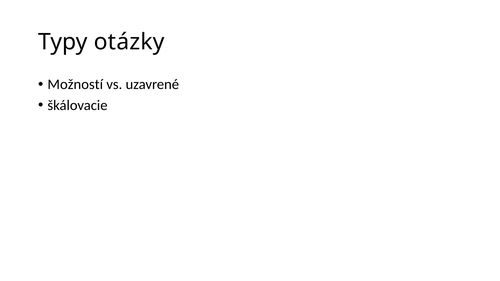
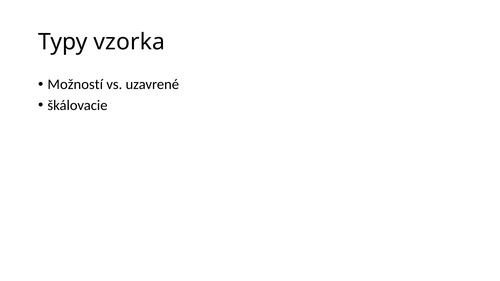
otázky: otázky -> vzorka
